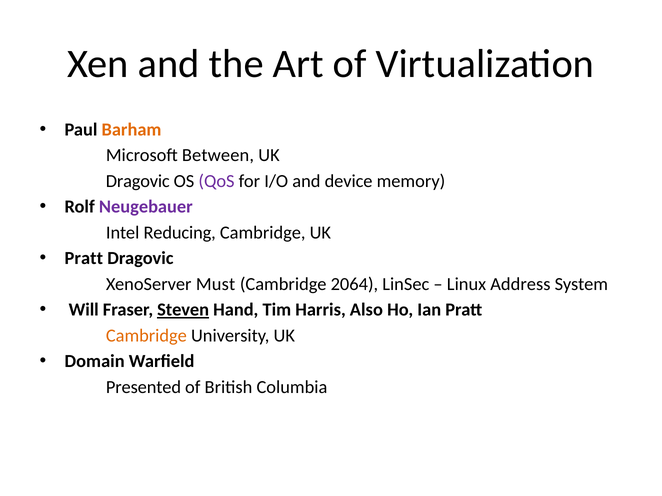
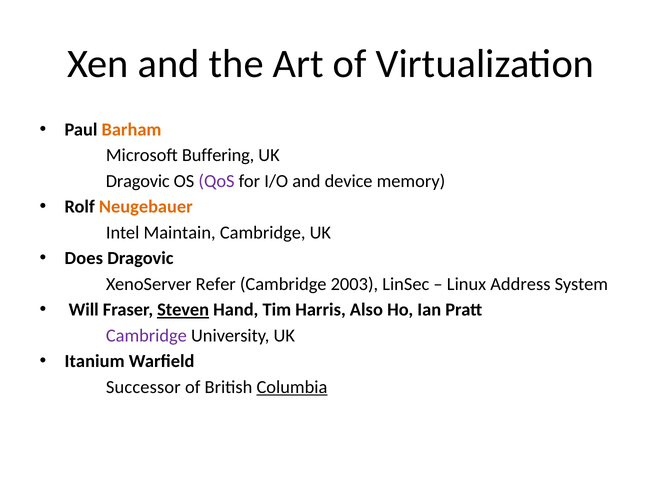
Between: Between -> Buffering
Neugebauer colour: purple -> orange
Reducing: Reducing -> Maintain
Pratt at (84, 259): Pratt -> Does
Must: Must -> Refer
2064: 2064 -> 2003
Cambridge at (146, 336) colour: orange -> purple
Domain: Domain -> Itanium
Presented: Presented -> Successor
Columbia underline: none -> present
